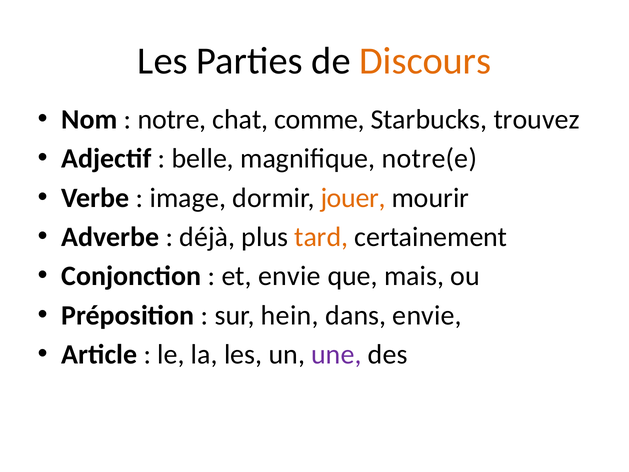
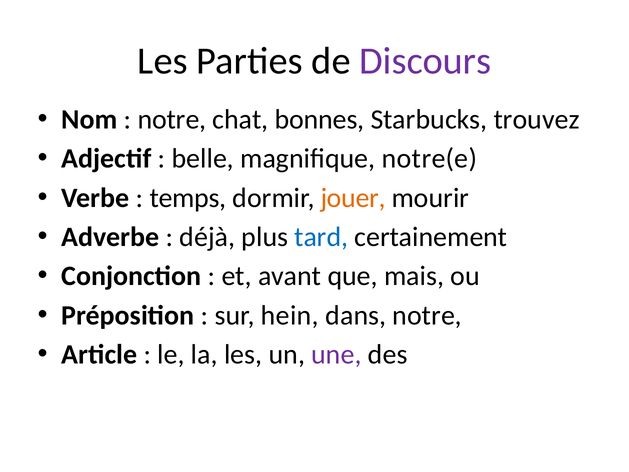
Discours colour: orange -> purple
comme: comme -> bonnes
image: image -> temps
tard colour: orange -> blue
et envie: envie -> avant
dans envie: envie -> notre
